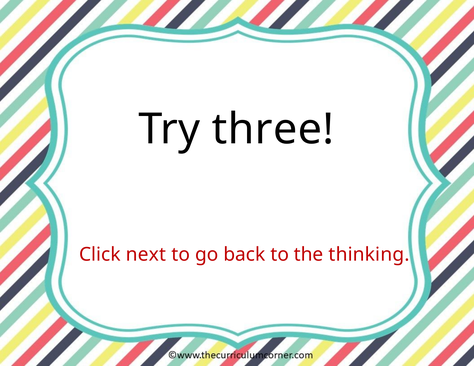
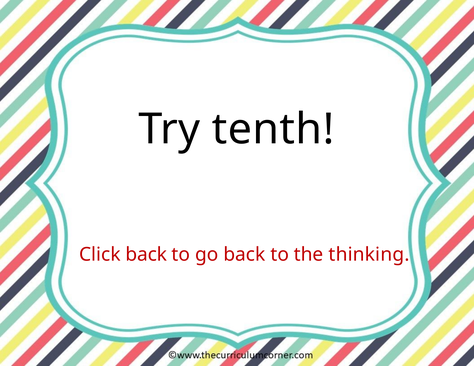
three: three -> tenth
Click next: next -> back
